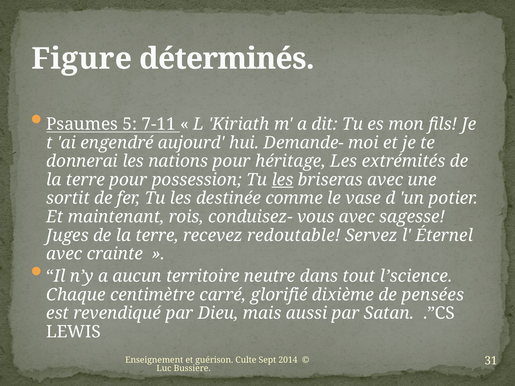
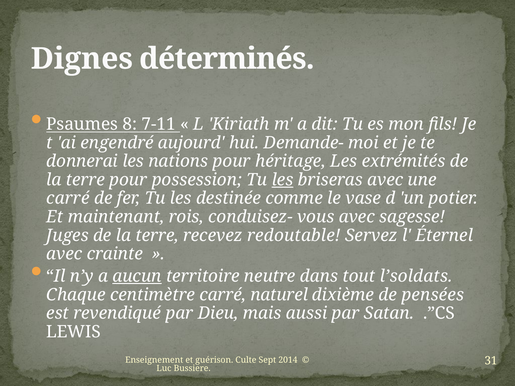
Figure: Figure -> Dignes
5: 5 -> 8
sortit at (68, 198): sortit -> carré
aucun underline: none -> present
l’science: l’science -> l’soldats
glorifié: glorifié -> naturel
